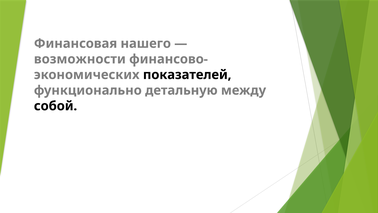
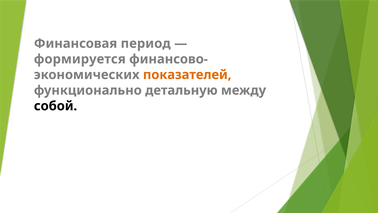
нашего: нашего -> период
возможности: возможности -> формируется
показателей colour: black -> orange
